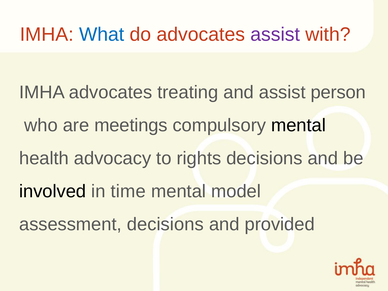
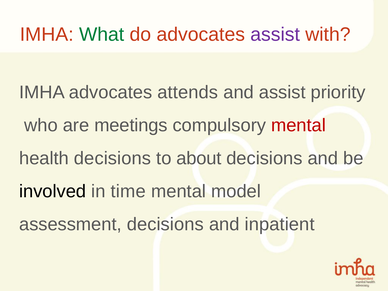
What colour: blue -> green
treating: treating -> attends
person: person -> priority
mental at (298, 125) colour: black -> red
health advocacy: advocacy -> decisions
rights: rights -> about
provided: provided -> inpatient
